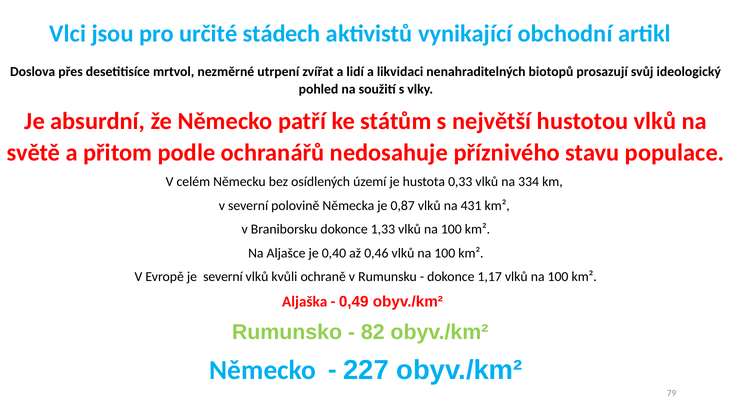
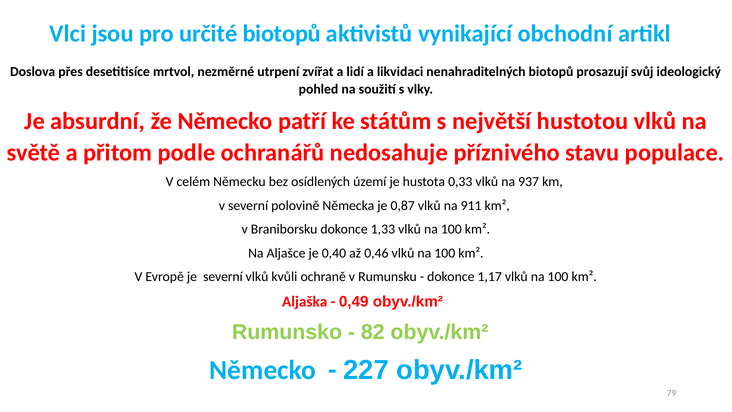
určité stádech: stádech -> biotopů
334: 334 -> 937
431: 431 -> 911
